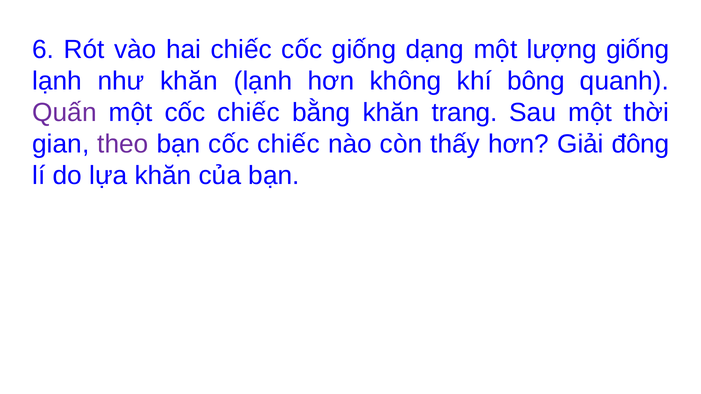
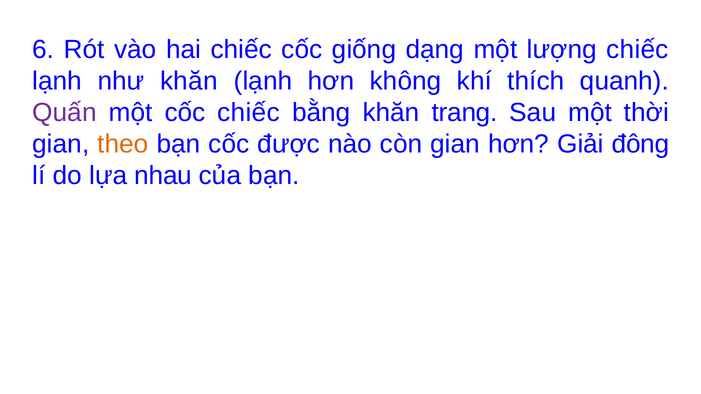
lượng giống: giống -> chiếc
bông: bông -> thích
theo colour: purple -> orange
bạn cốc chiếc: chiếc -> được
còn thấy: thấy -> gian
lựa khăn: khăn -> nhau
